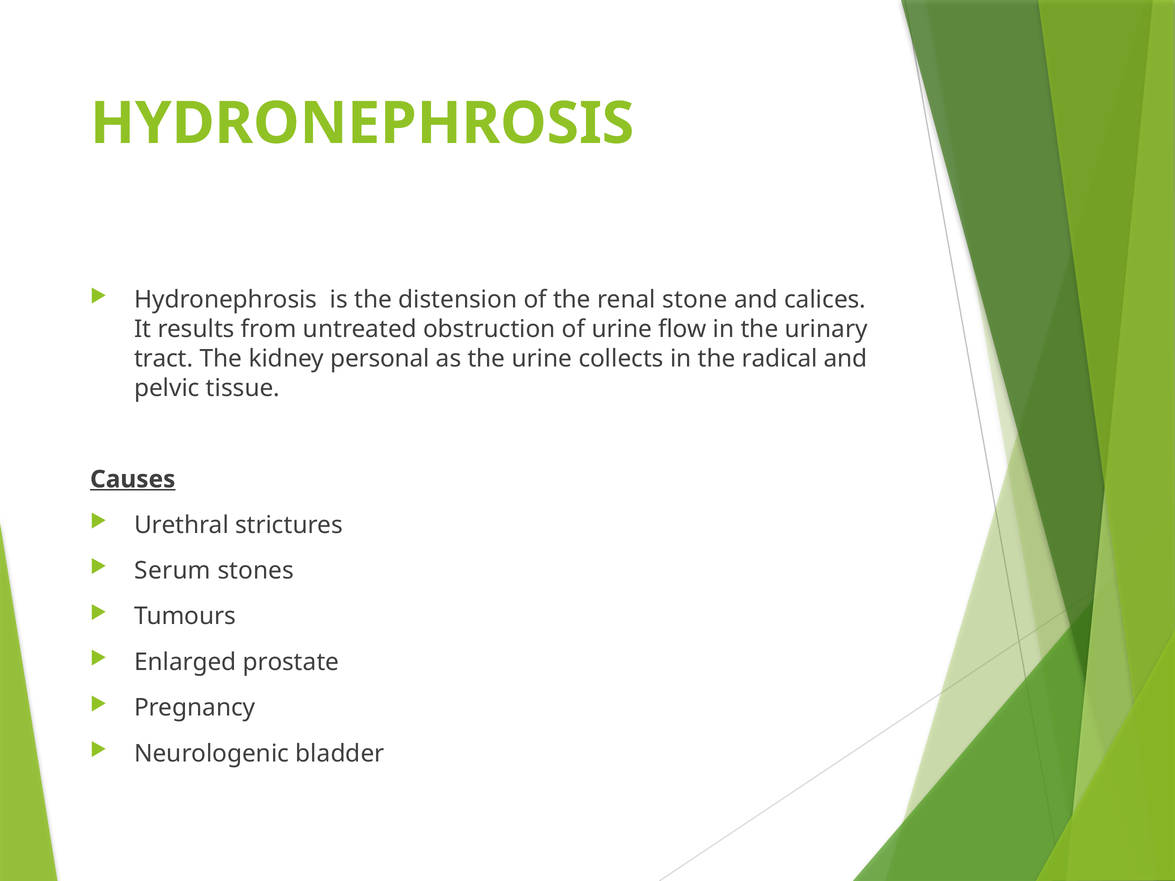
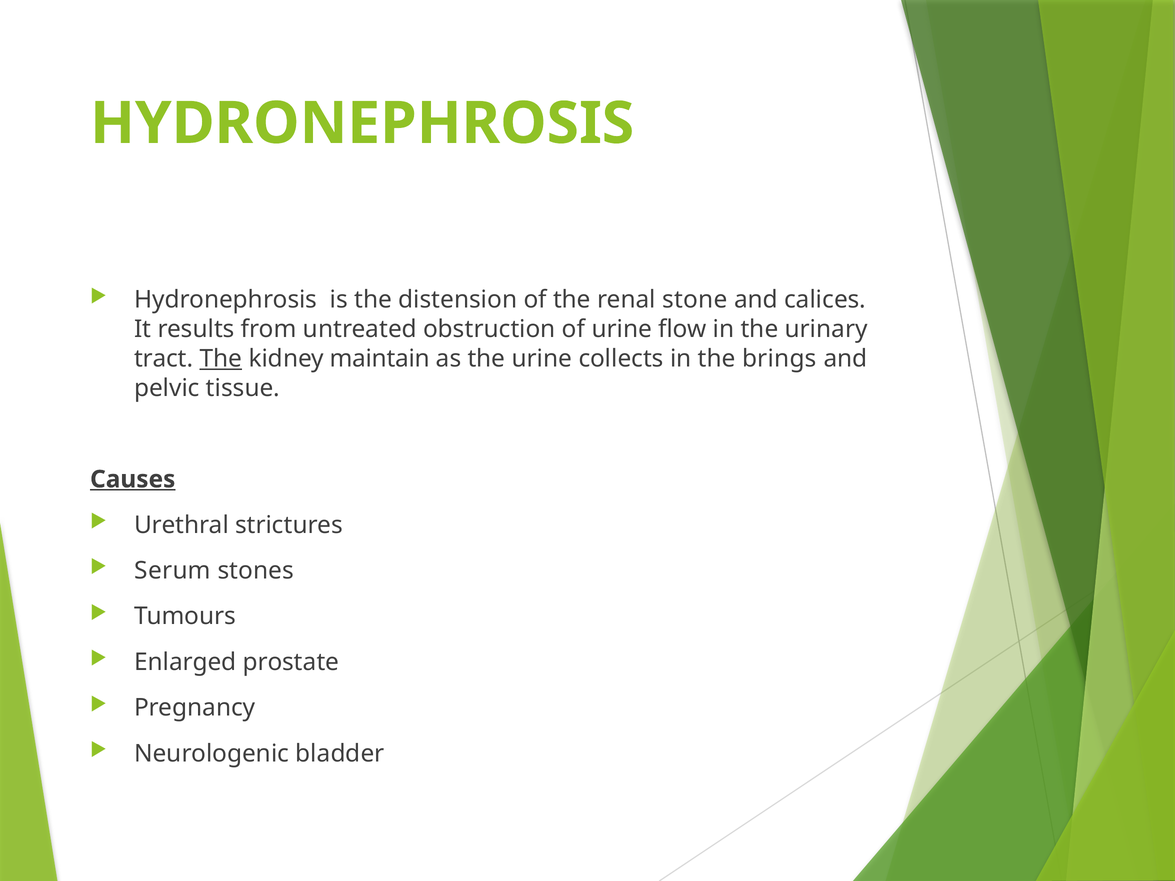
The at (221, 359) underline: none -> present
personal: personal -> maintain
radical: radical -> brings
